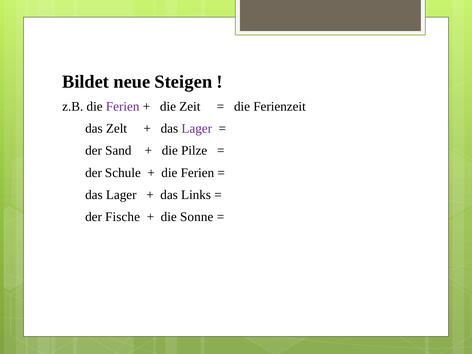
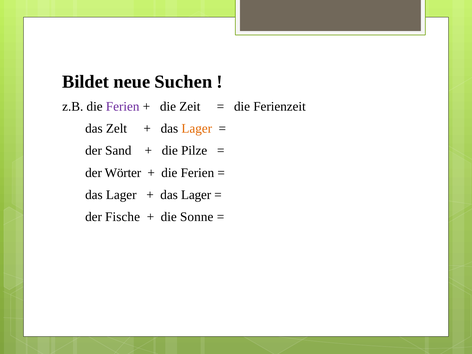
Steigen: Steigen -> Suchen
Lager at (197, 129) colour: purple -> orange
Schule: Schule -> Wörter
Links at (196, 195): Links -> Lager
